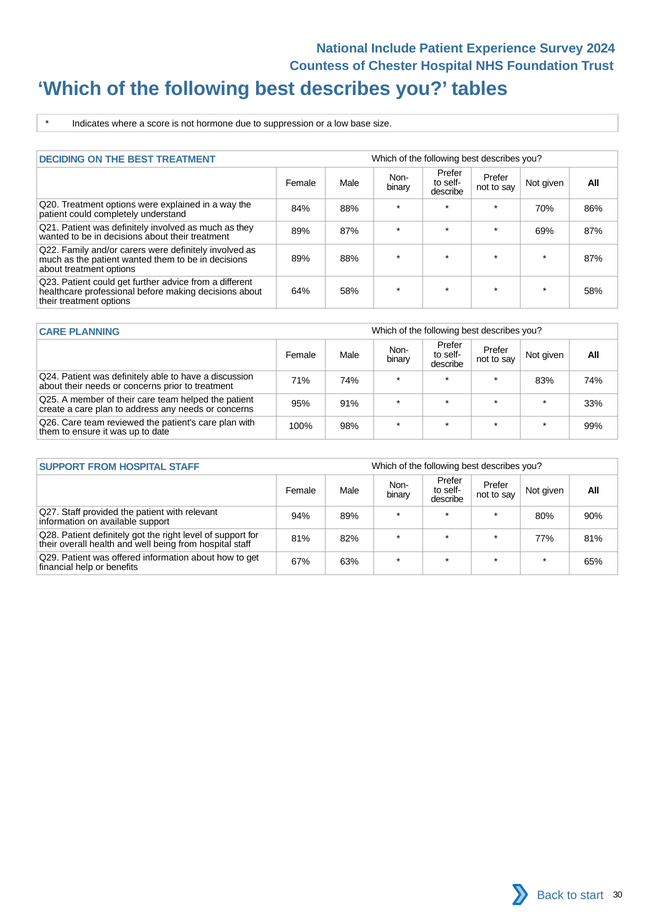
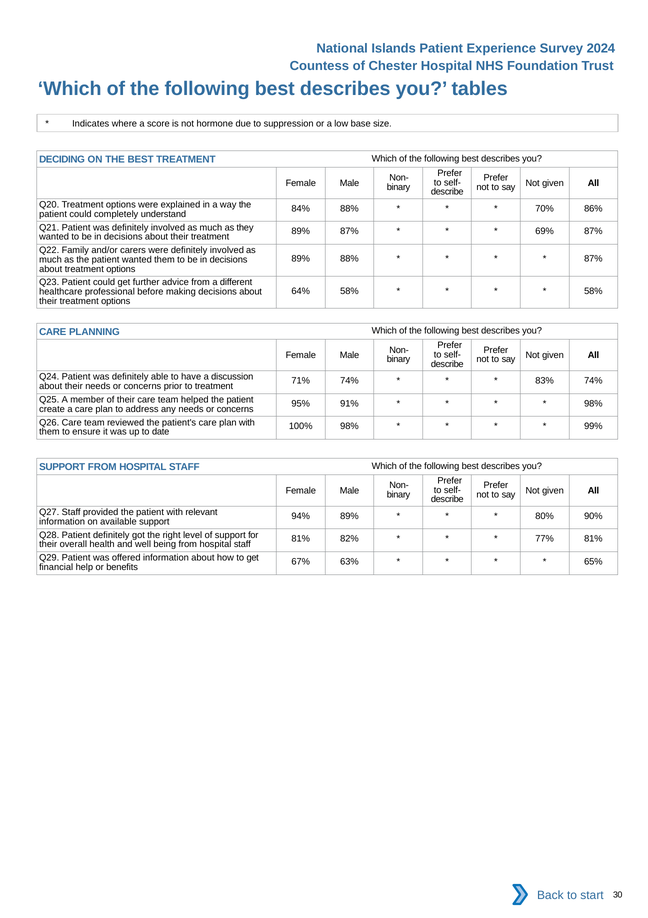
Include: Include -> Islands
33% at (593, 403): 33% -> 98%
